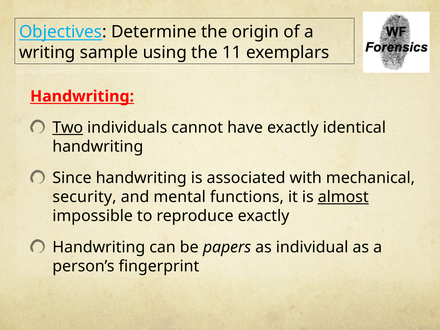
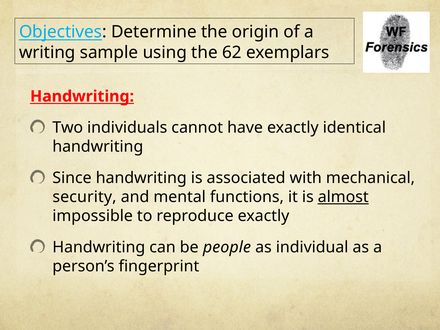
11: 11 -> 62
Two underline: present -> none
papers: papers -> people
